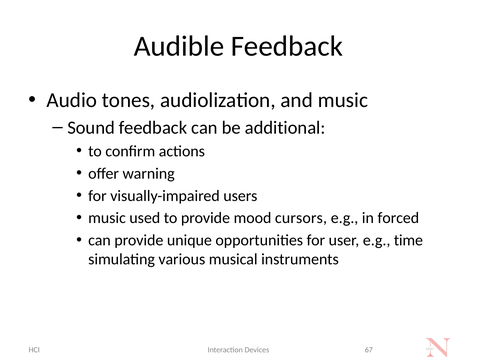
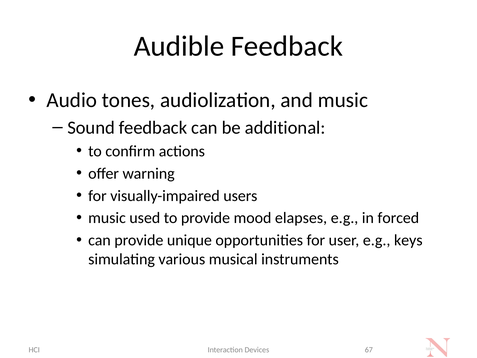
cursors: cursors -> elapses
time: time -> keys
